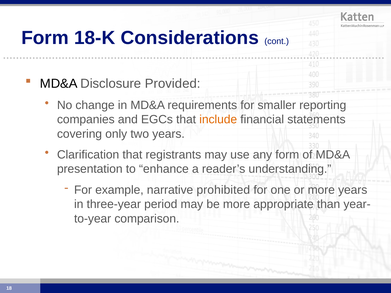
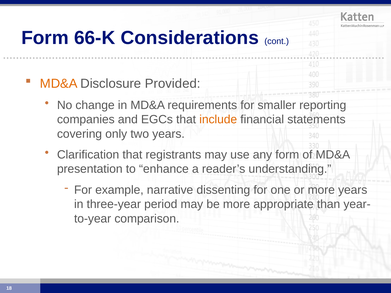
18-K: 18-K -> 66-K
MD&A at (59, 84) colour: black -> orange
prohibited: prohibited -> dissenting
